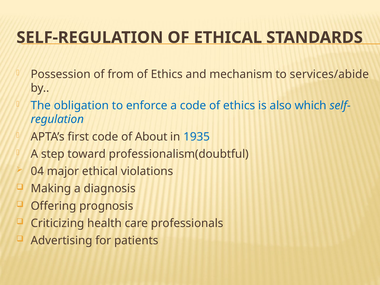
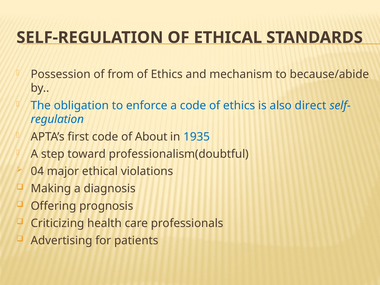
services/abide: services/abide -> because/abide
which: which -> direct
